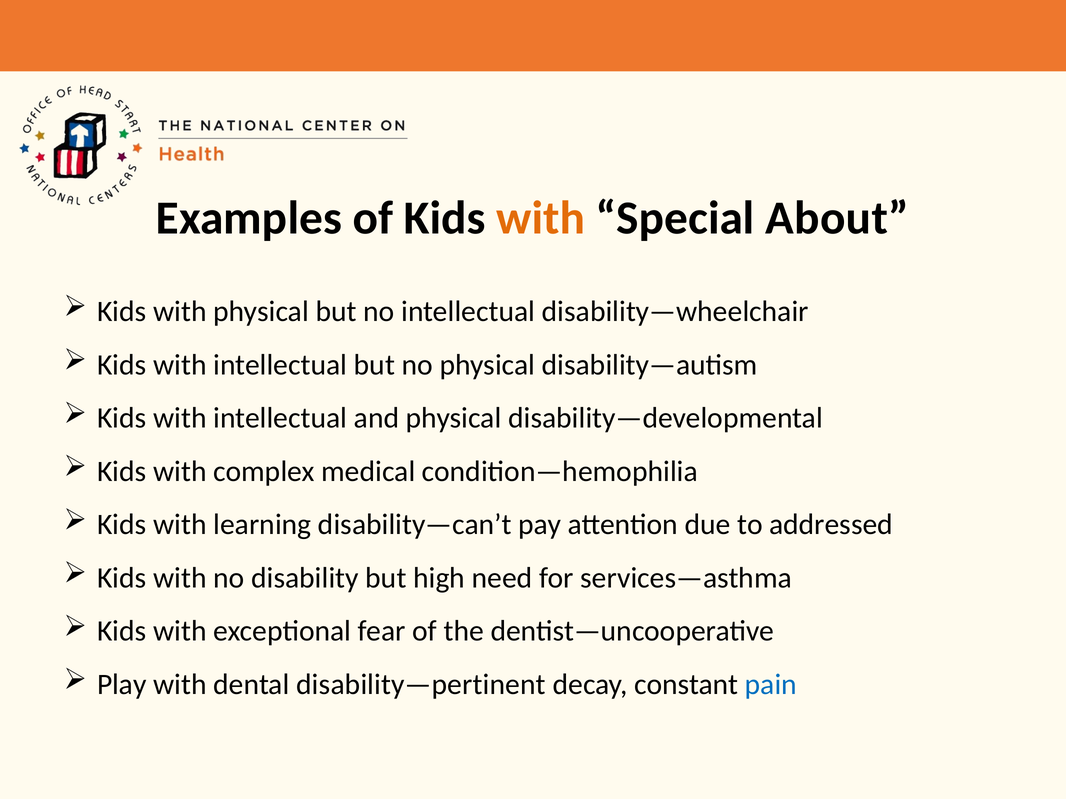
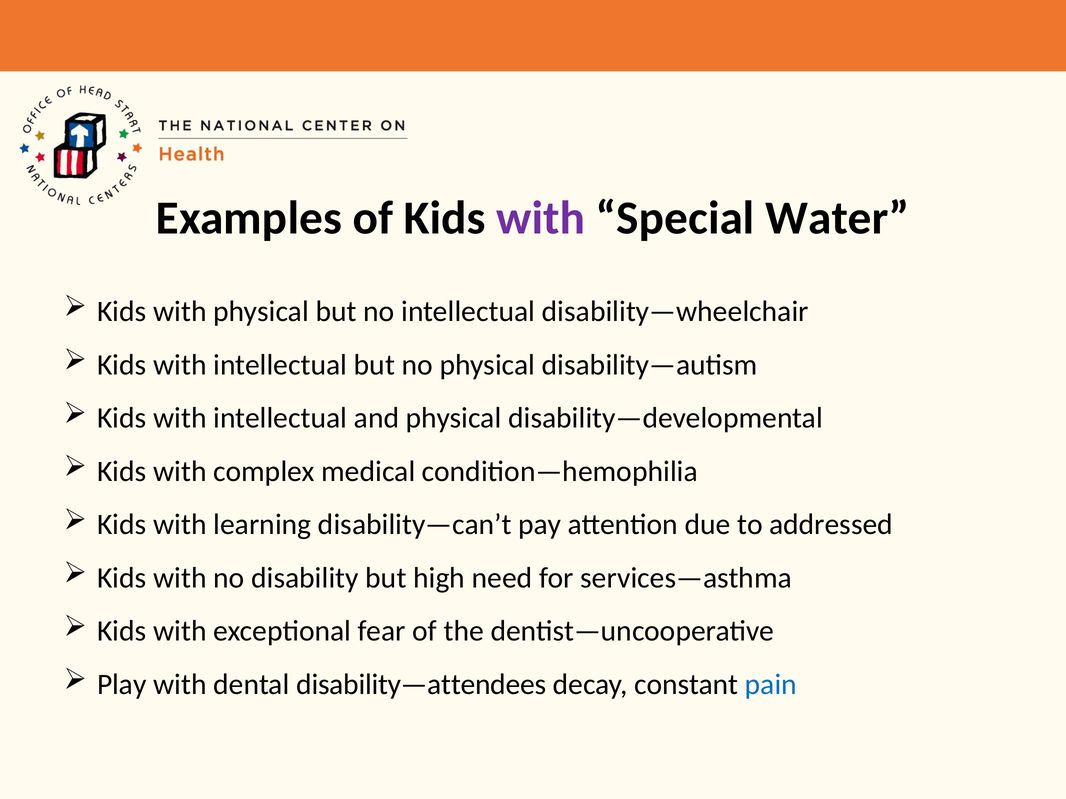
with at (541, 218) colour: orange -> purple
About: About -> Water
disability—pertinent: disability—pertinent -> disability—attendees
